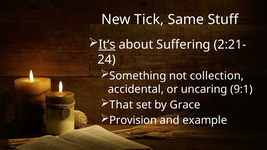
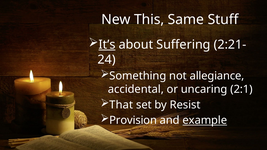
Tick: Tick -> This
collection: collection -> allegiance
9:1: 9:1 -> 2:1
Grace: Grace -> Resist
example underline: none -> present
